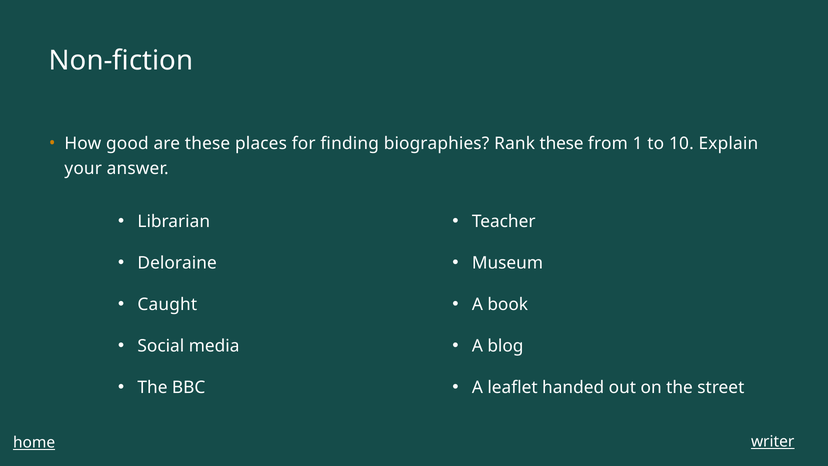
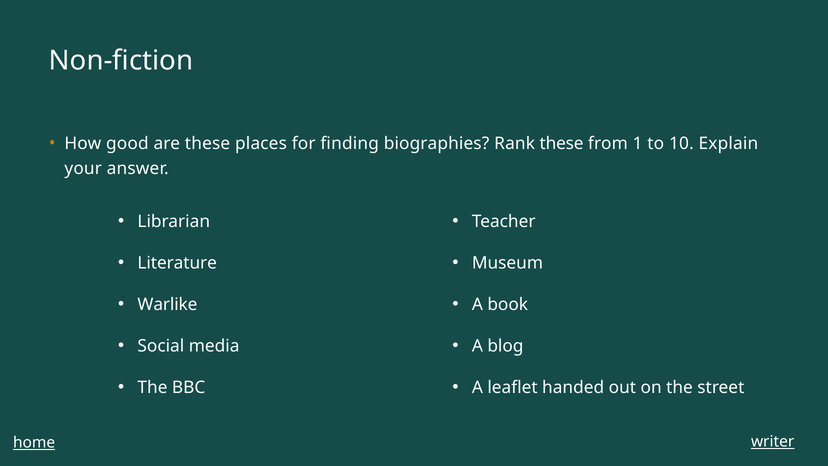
Deloraine: Deloraine -> Literature
Caught: Caught -> Warlike
